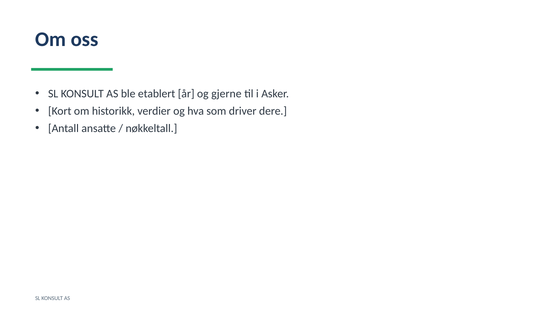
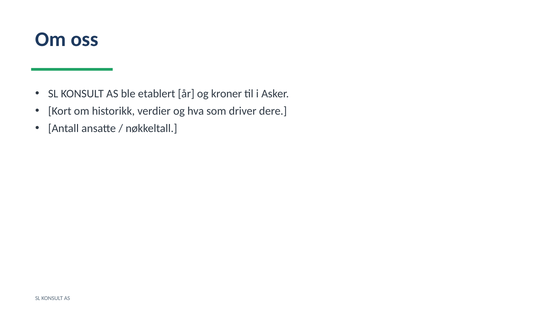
gjerne: gjerne -> kroner
